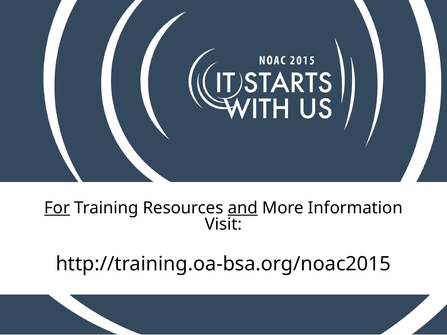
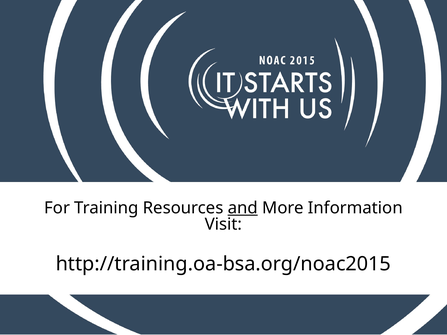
For underline: present -> none
